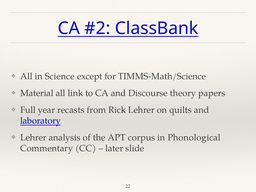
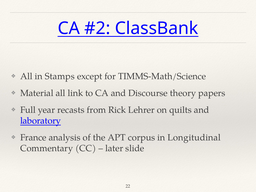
Science: Science -> Stamps
Lehrer at (33, 138): Lehrer -> France
Phonological: Phonological -> Longitudinal
